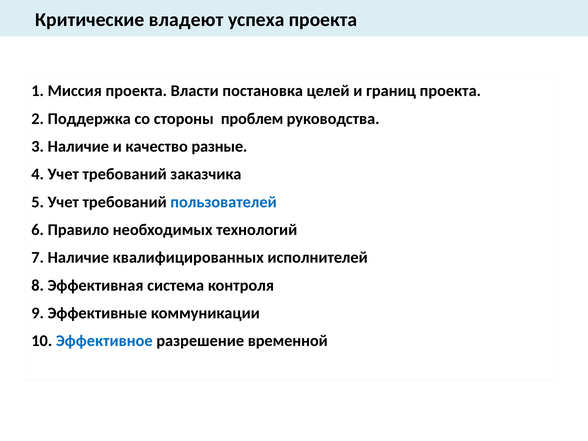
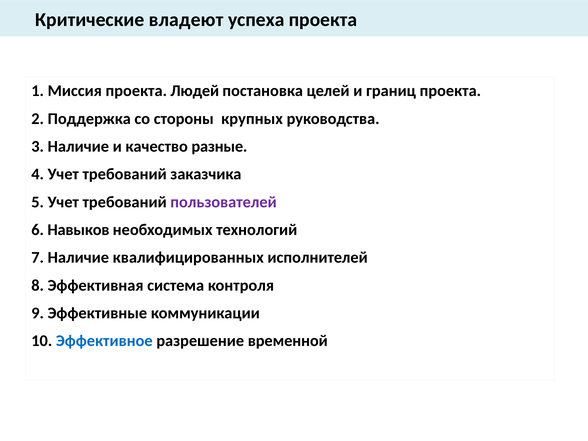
Власти: Власти -> Людей
проблем: проблем -> крупных
пользователей colour: blue -> purple
Правило: Правило -> Навыков
